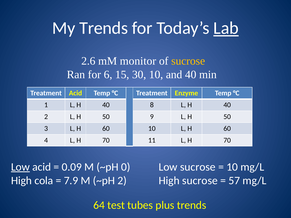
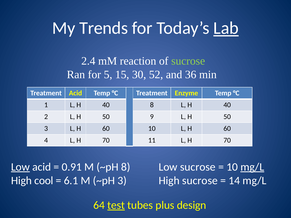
2.6: 2.6 -> 2.4
monitor: monitor -> reaction
sucrose at (188, 61) colour: yellow -> light green
6: 6 -> 5
30 10: 10 -> 52
and 40: 40 -> 36
0.09: 0.09 -> 0.91
~pH 0: 0 -> 8
mg/L at (252, 167) underline: none -> present
cola: cola -> cool
7.9: 7.9 -> 6.1
~pH 2: 2 -> 3
57: 57 -> 14
test underline: none -> present
plus trends: trends -> design
